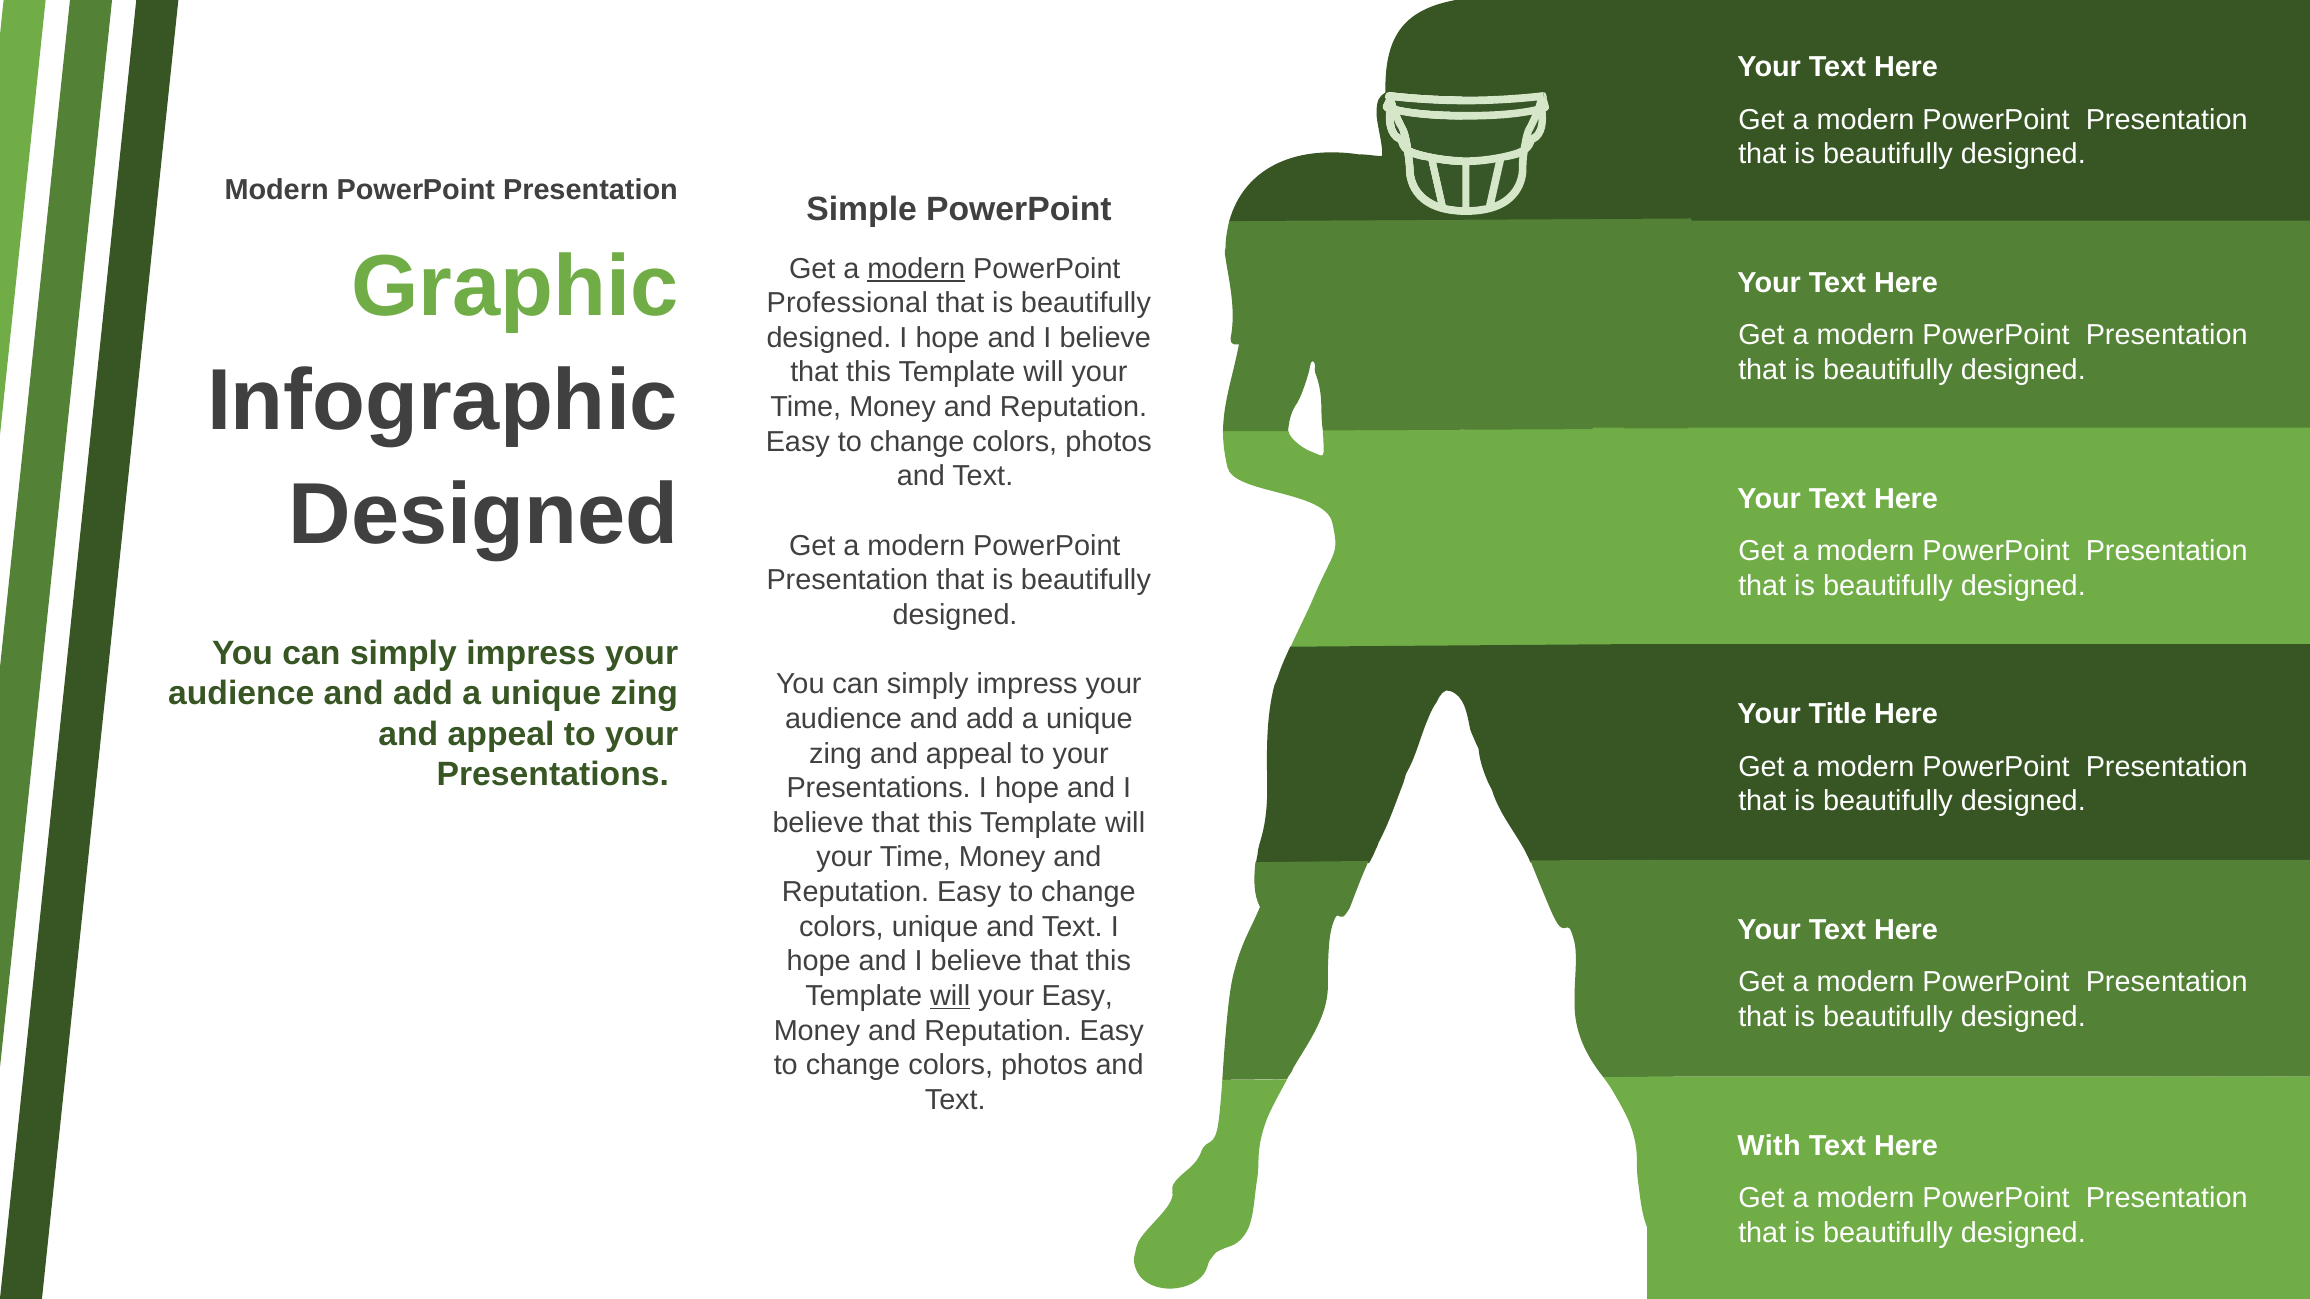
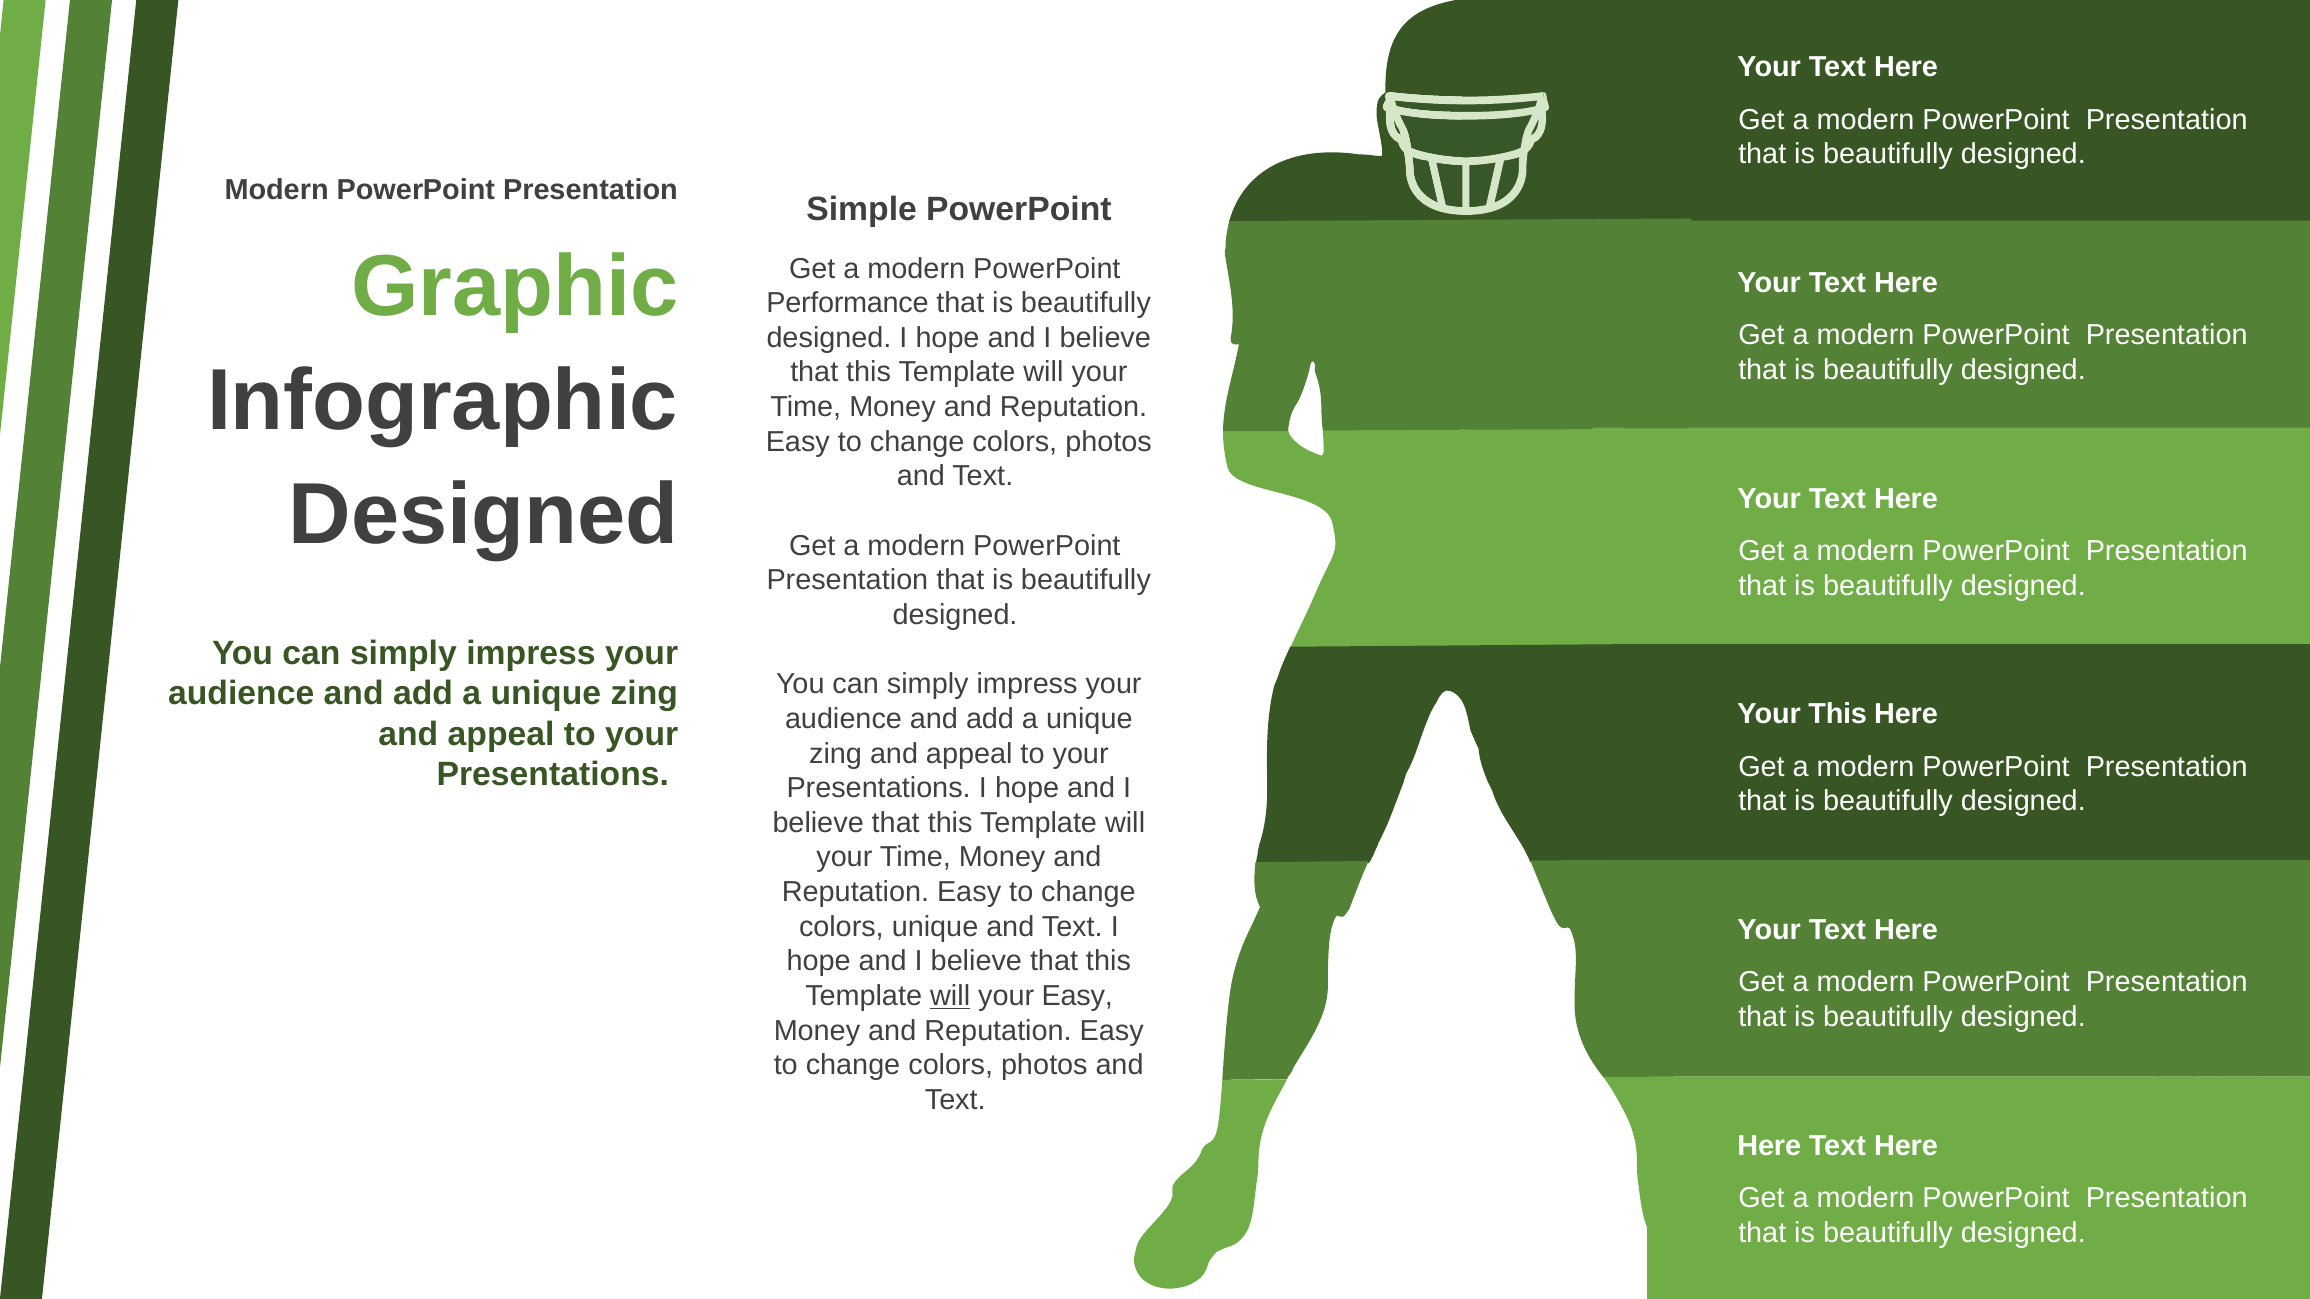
modern at (916, 269) underline: present -> none
Professional: Professional -> Performance
Your Title: Title -> This
With at (1769, 1146): With -> Here
